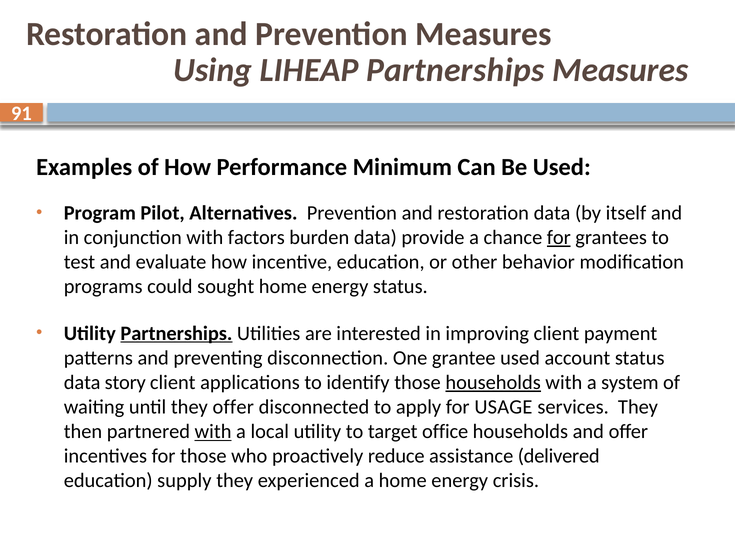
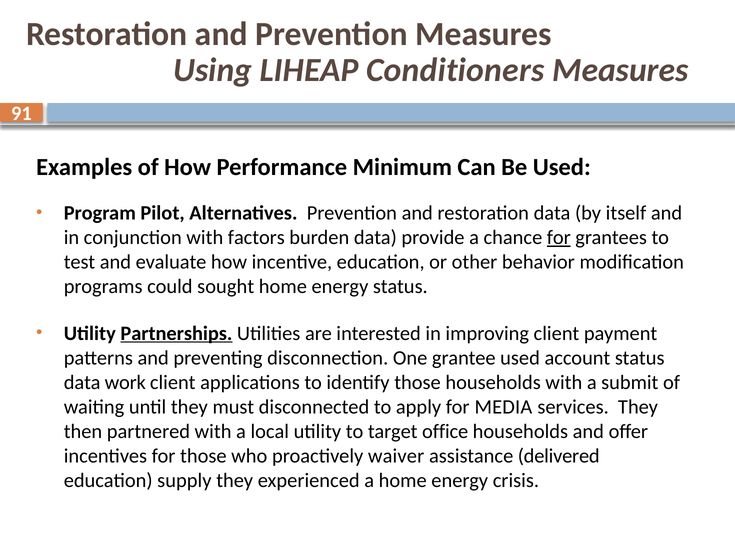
LIHEAP Partnerships: Partnerships -> Conditioners
story: story -> work
households at (493, 382) underline: present -> none
system: system -> submit
they offer: offer -> must
USAGE: USAGE -> MEDIA
with at (213, 431) underline: present -> none
reduce: reduce -> waiver
